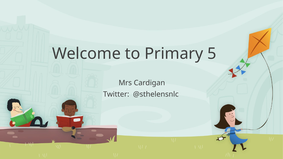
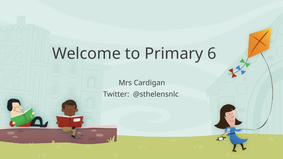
5: 5 -> 6
